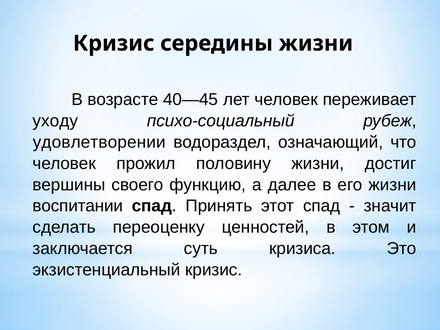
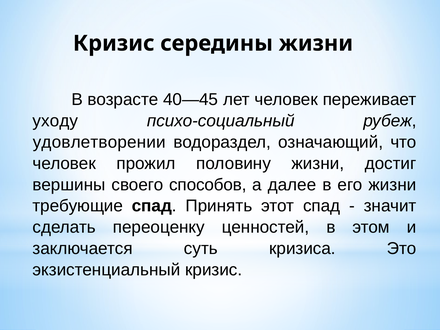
функцию: функцию -> способов
воспитании: воспитании -> требующие
